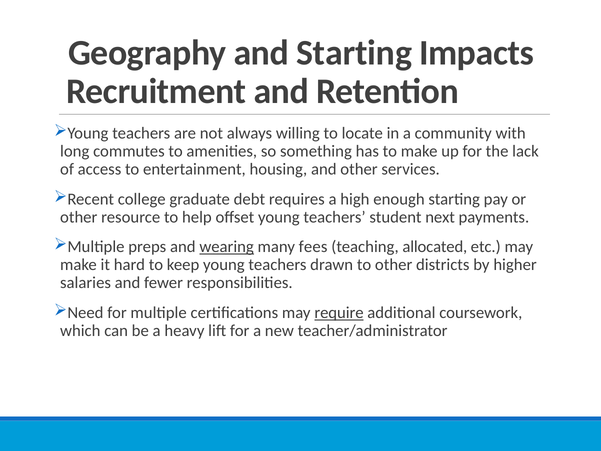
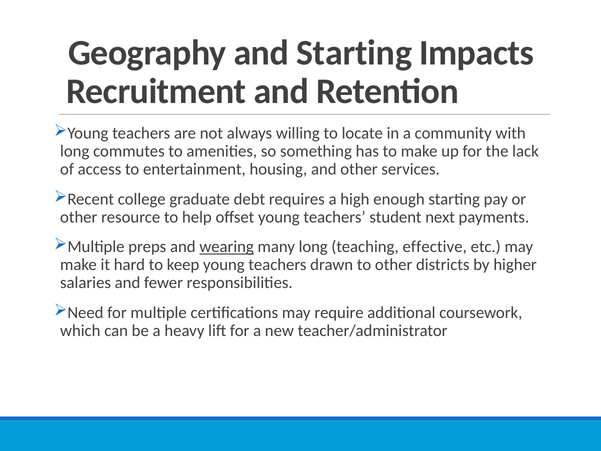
many fees: fees -> long
allocated: allocated -> effective
require underline: present -> none
